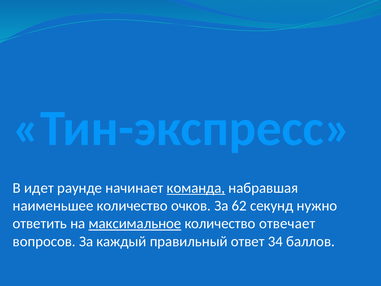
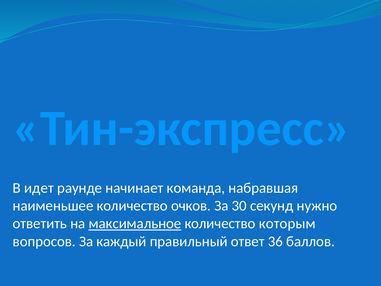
команда underline: present -> none
62: 62 -> 30
отвечает: отвечает -> которым
34: 34 -> 36
